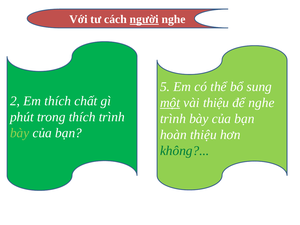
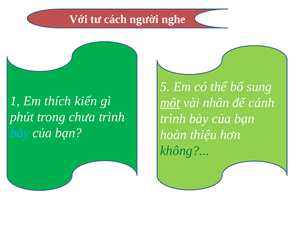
người underline: present -> none
2: 2 -> 1
chất: chất -> kiến
vài thiệu: thiệu -> nhân
để nghe: nghe -> cảnh
trong thích: thích -> chưa
bày at (20, 133) colour: light green -> light blue
